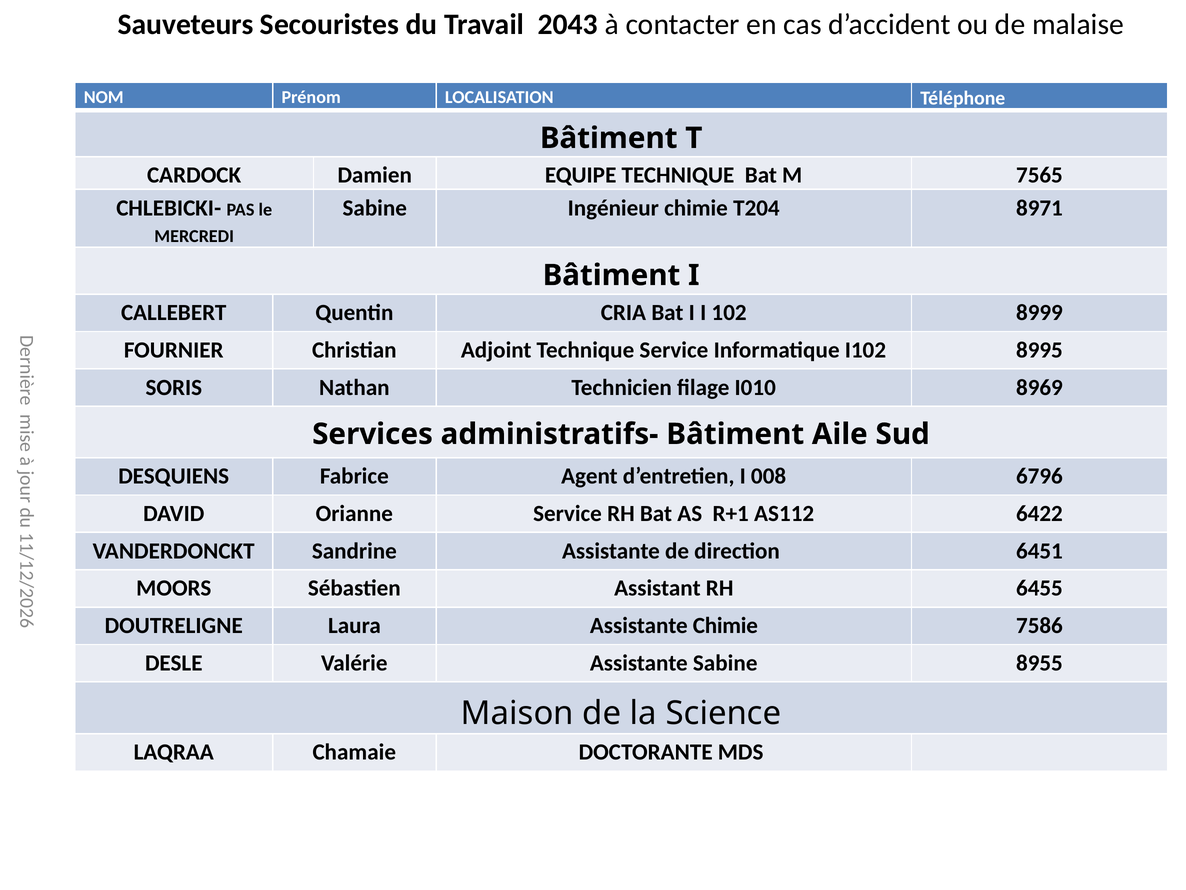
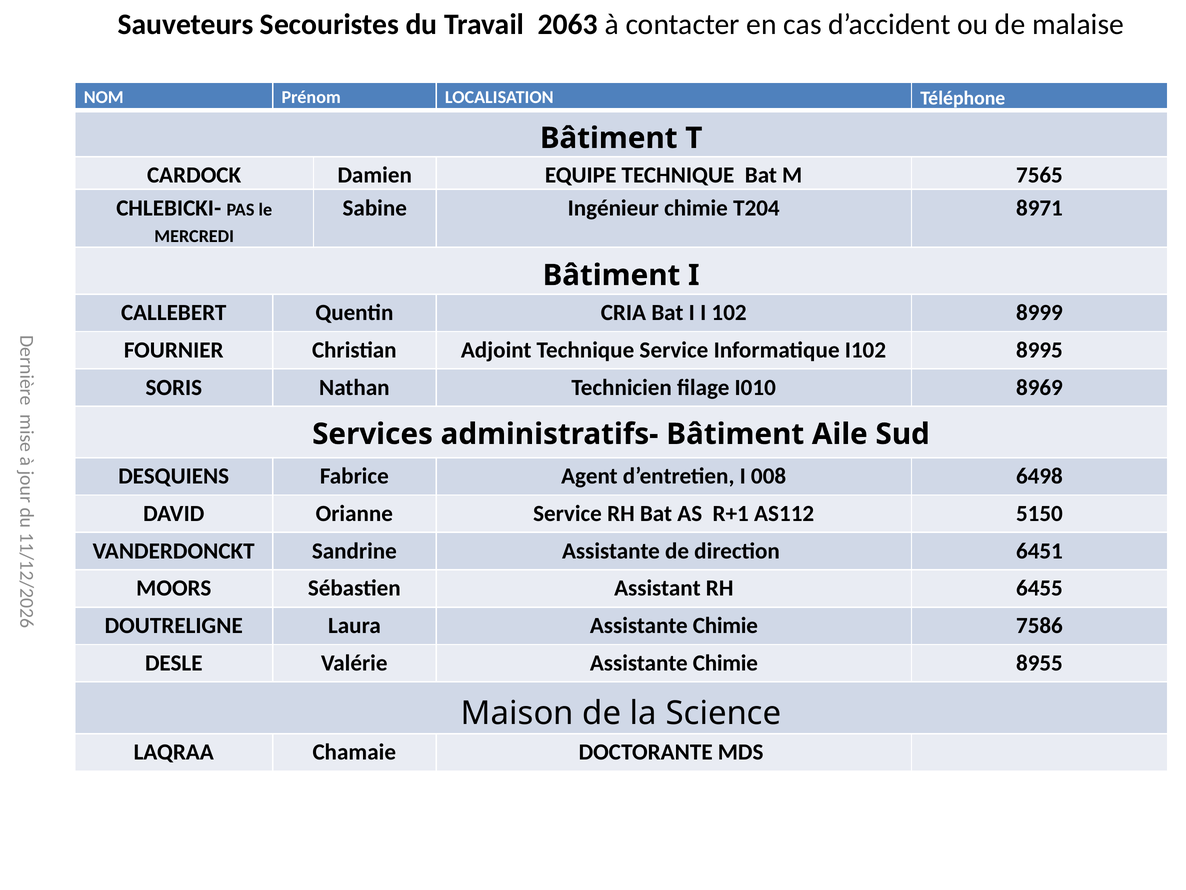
2043: 2043 -> 2063
6796: 6796 -> 6498
6422: 6422 -> 5150
Valérie Assistante Sabine: Sabine -> Chimie
